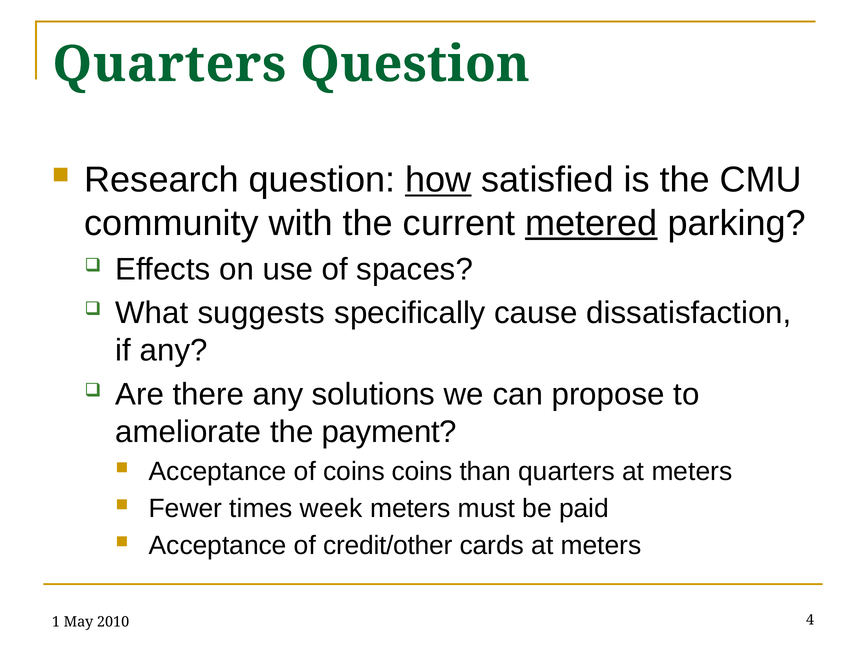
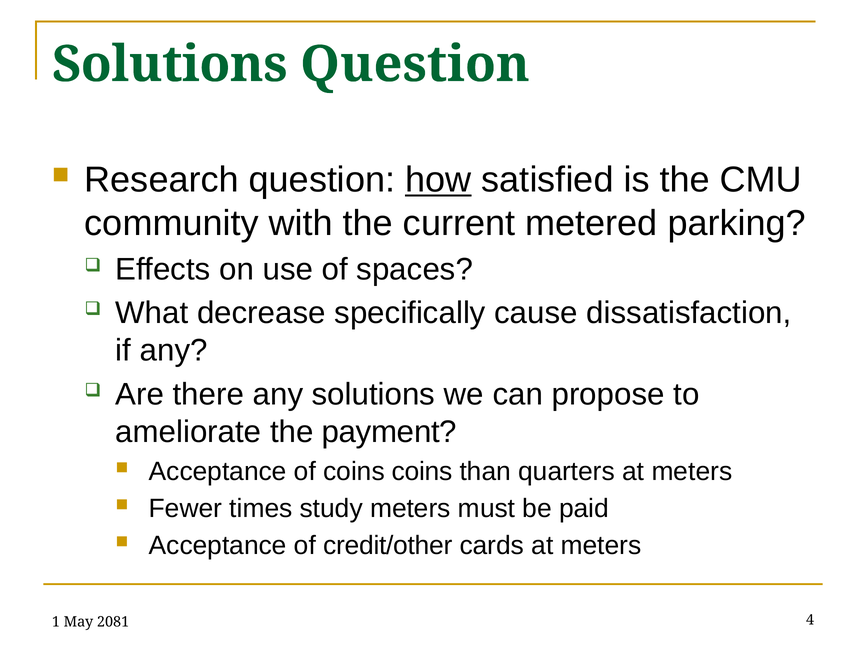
Quarters at (169, 65): Quarters -> Solutions
metered underline: present -> none
suggests: suggests -> decrease
week: week -> study
2010: 2010 -> 2081
